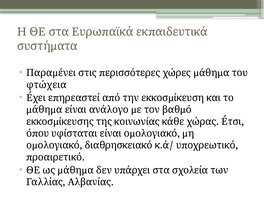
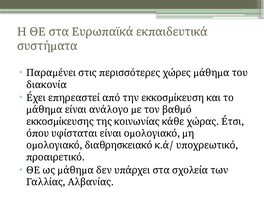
φτώχεια: φτώχεια -> διακονία
